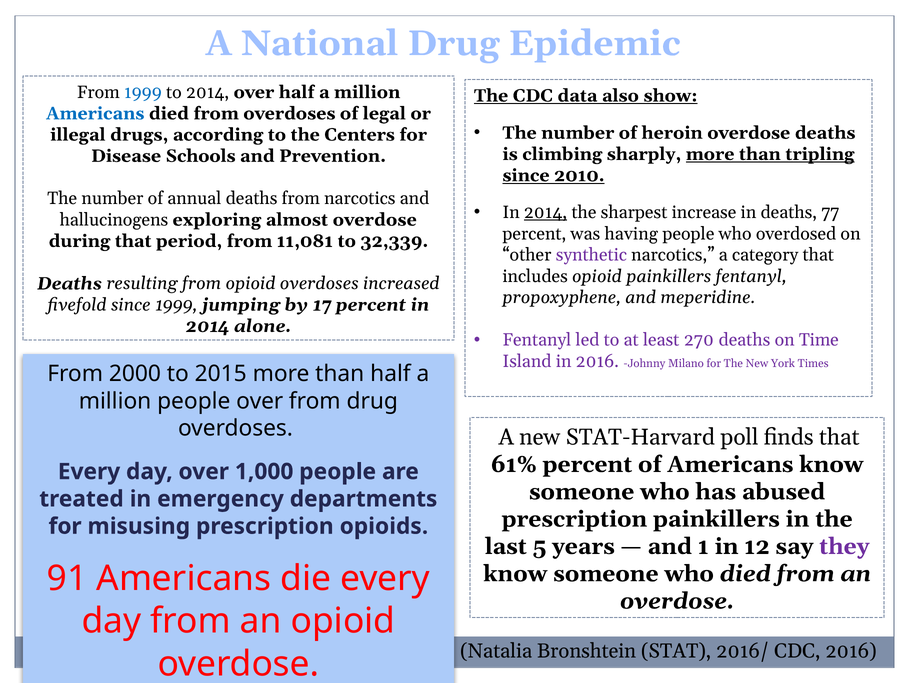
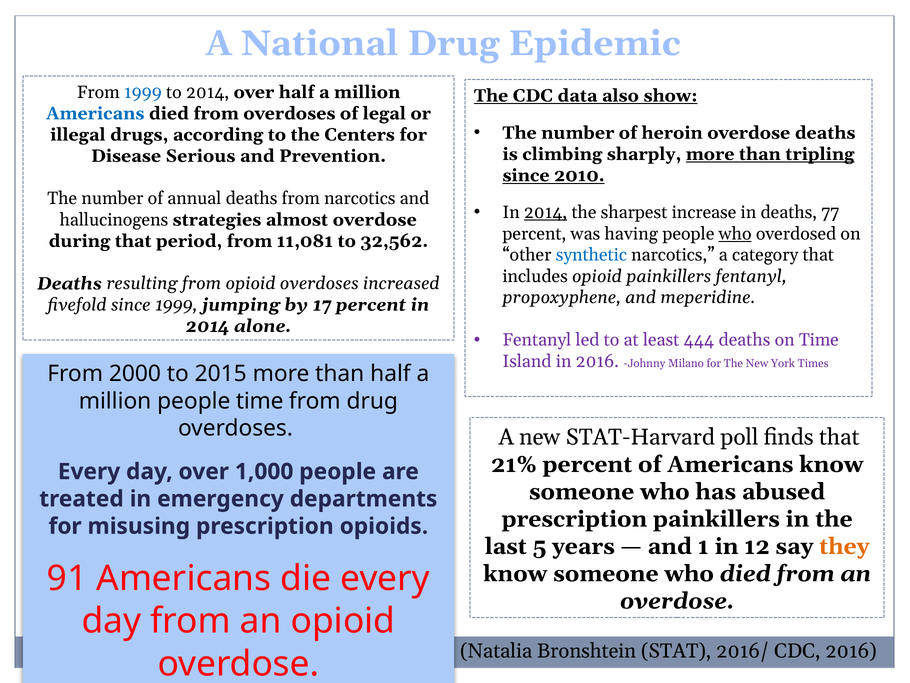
Schools: Schools -> Serious
exploring: exploring -> strategies
who at (735, 234) underline: none -> present
32,339: 32,339 -> 32,562
synthetic colour: purple -> blue
270: 270 -> 444
people over: over -> time
61%: 61% -> 21%
they colour: purple -> orange
